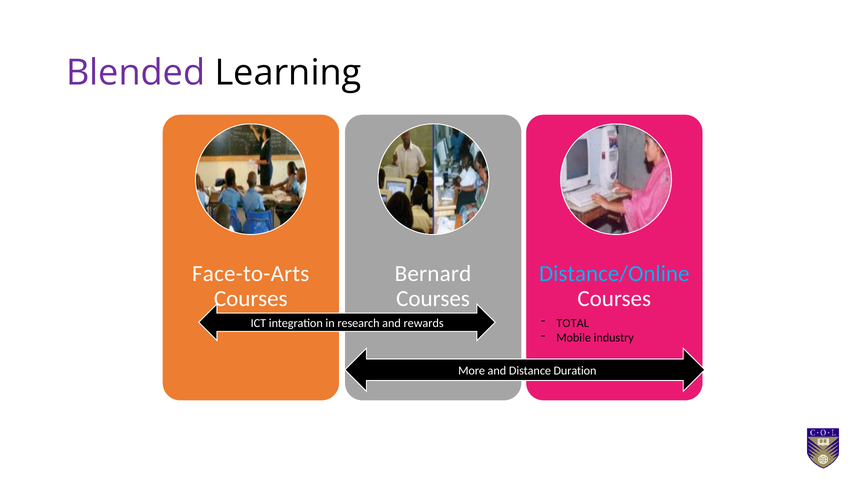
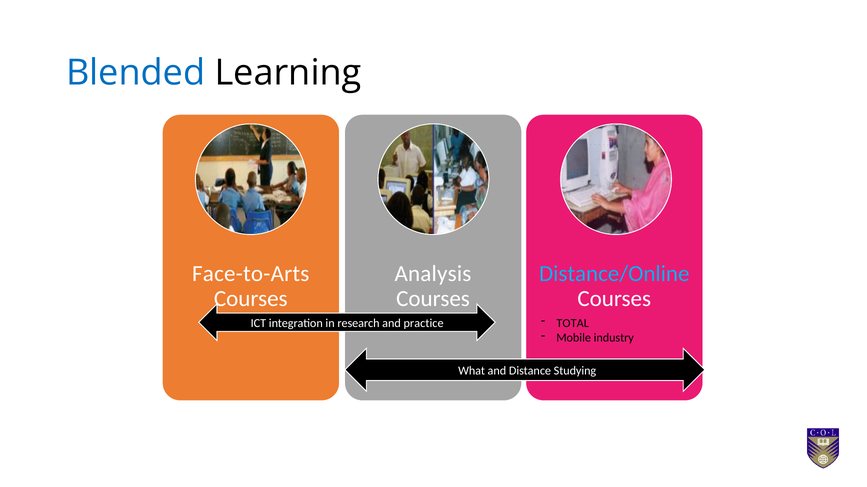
Blended colour: purple -> blue
Bernard: Bernard -> Analysis
rewards: rewards -> practice
More: More -> What
Duration: Duration -> Studying
